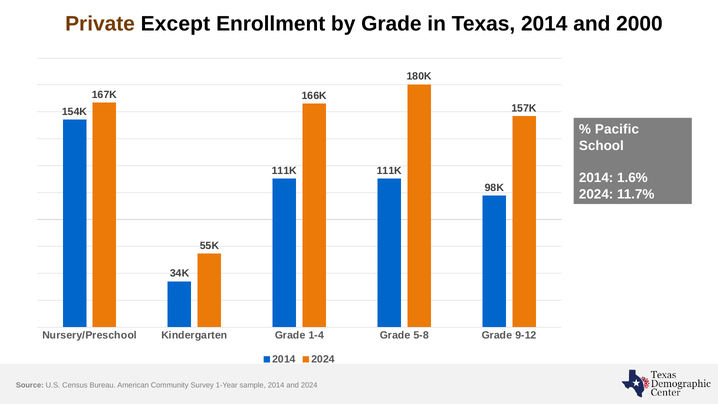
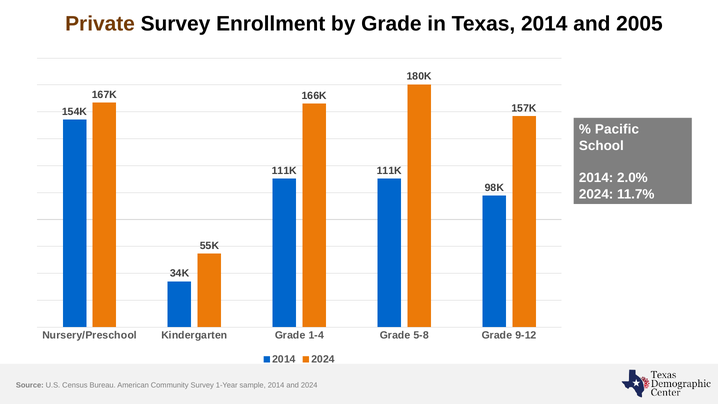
Private Except: Except -> Survey
2000: 2000 -> 2005
1.6%: 1.6% -> 2.0%
